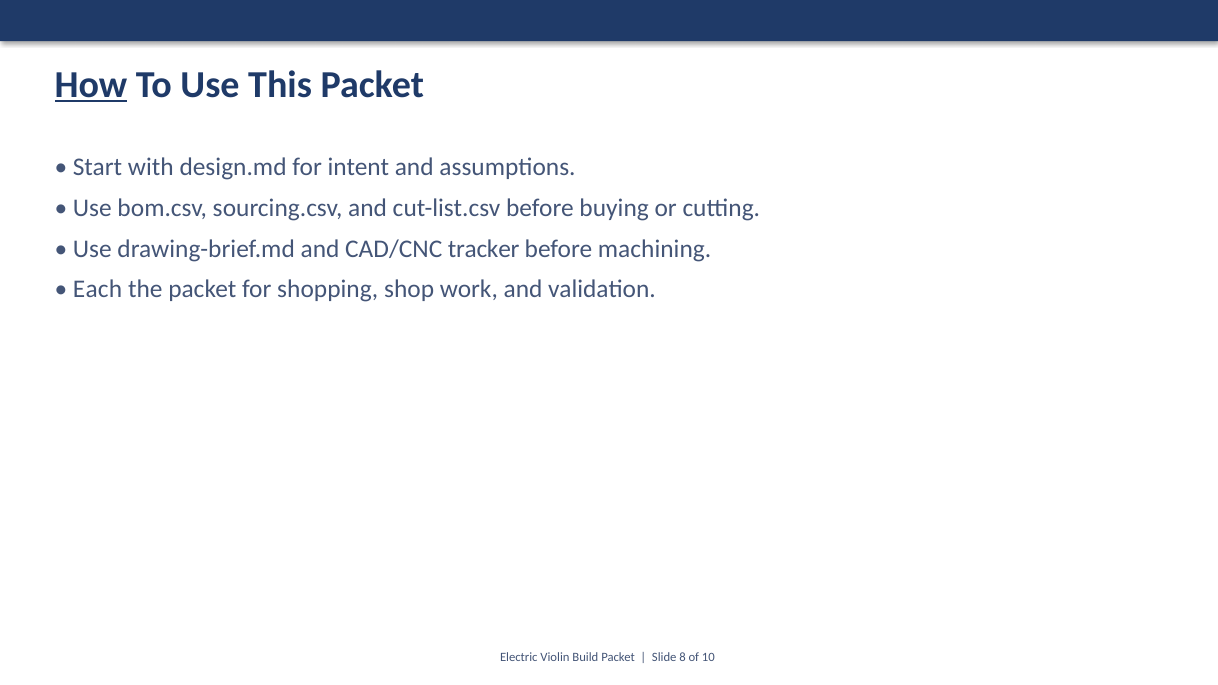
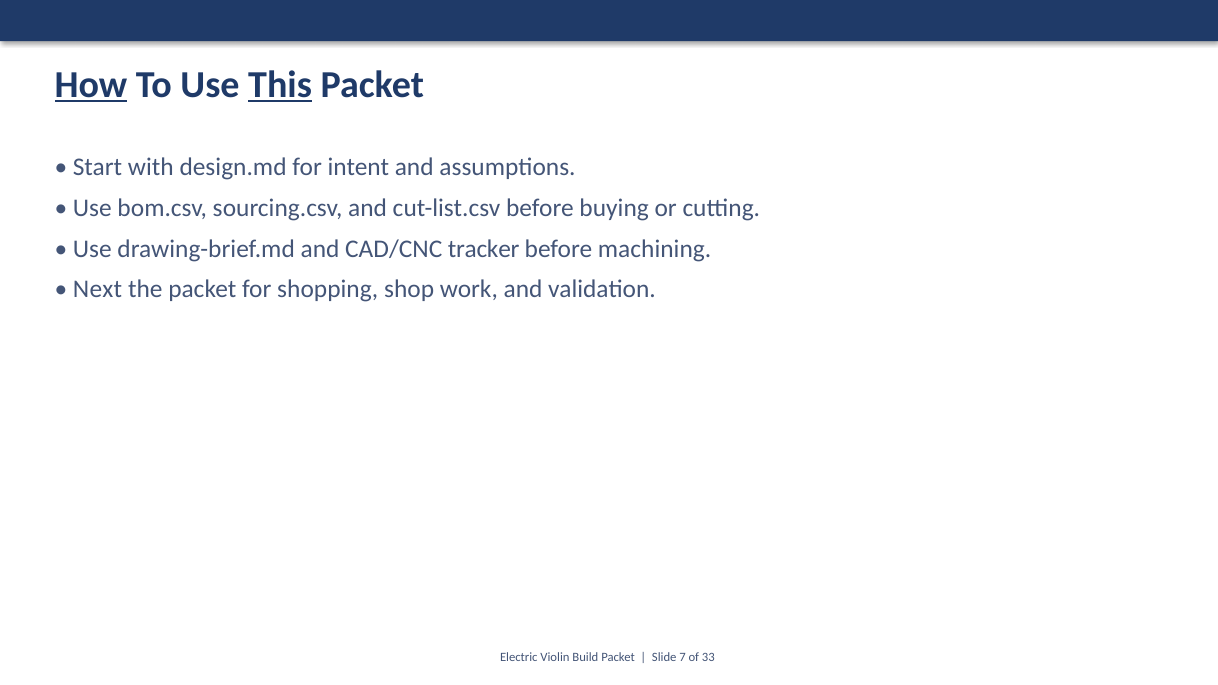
This underline: none -> present
Each: Each -> Next
8: 8 -> 7
10: 10 -> 33
